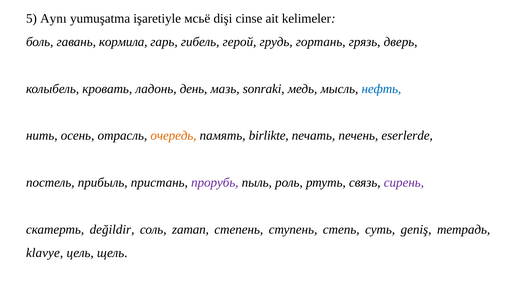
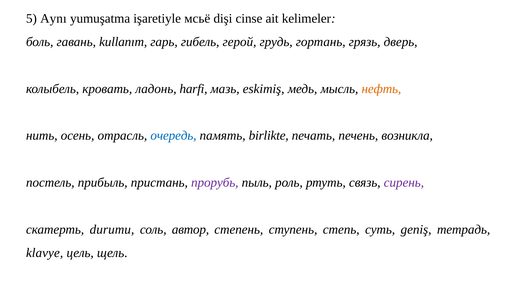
кормила: кормила -> kullanım
день: день -> harfi
sonraki: sonraki -> eskimiş
нефть colour: blue -> orange
очередь colour: orange -> blue
eserlerde: eserlerde -> возникла
değildir: değildir -> durumu
zaman: zaman -> автор
